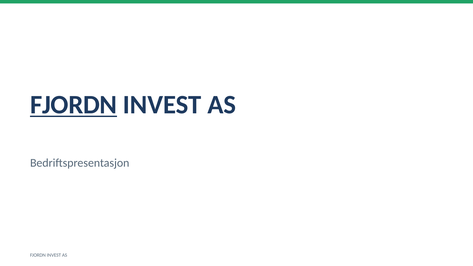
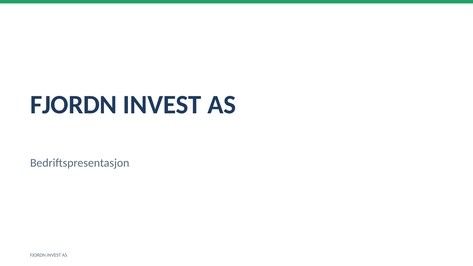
FJORDN at (74, 105) underline: present -> none
